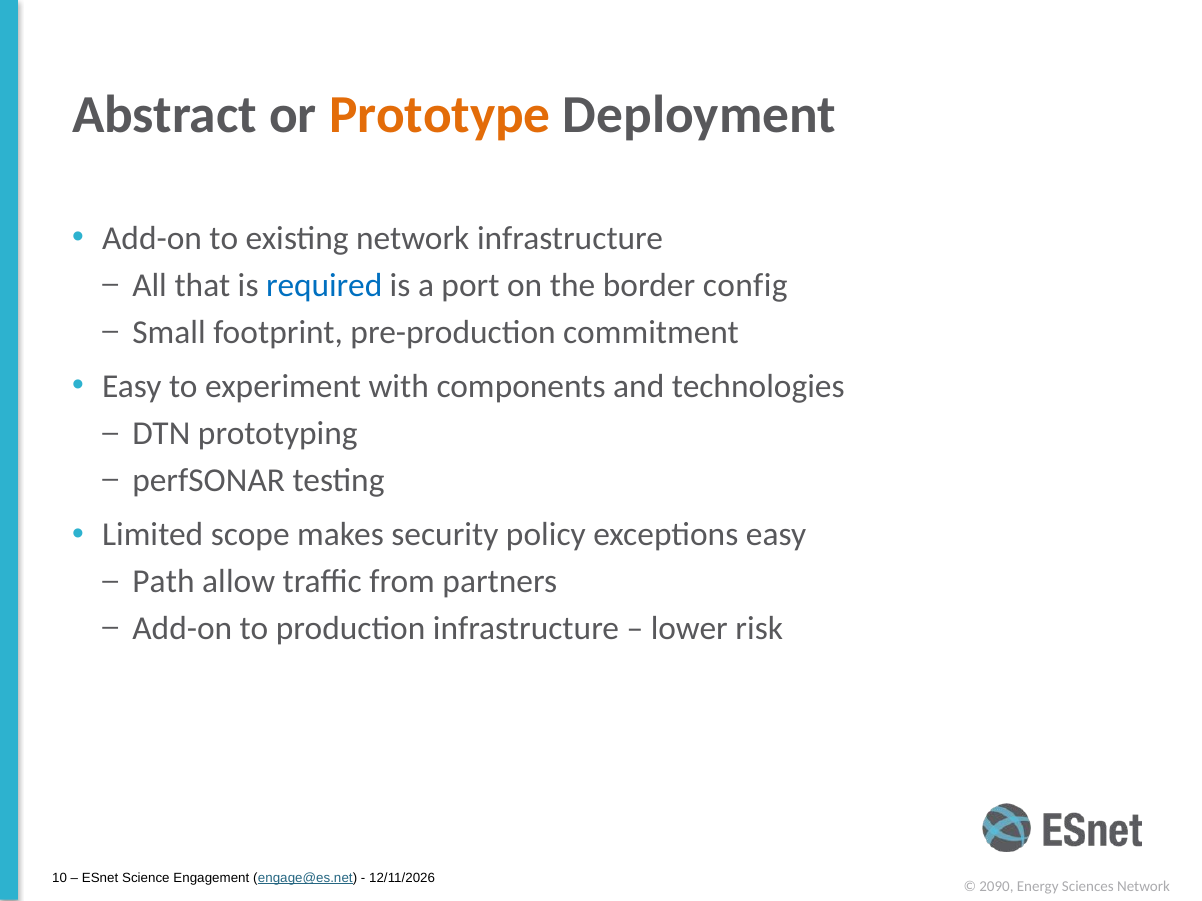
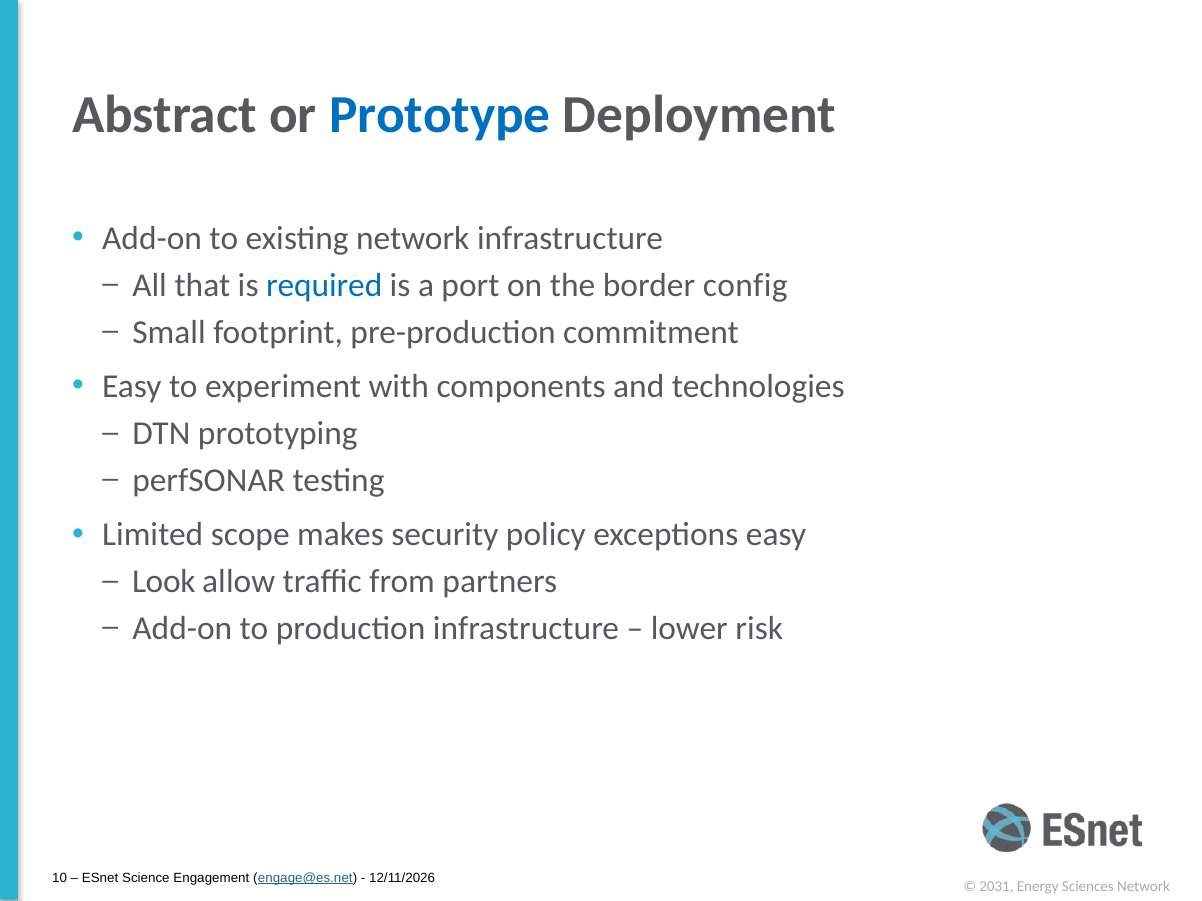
Prototype colour: orange -> blue
Path: Path -> Look
2090: 2090 -> 2031
